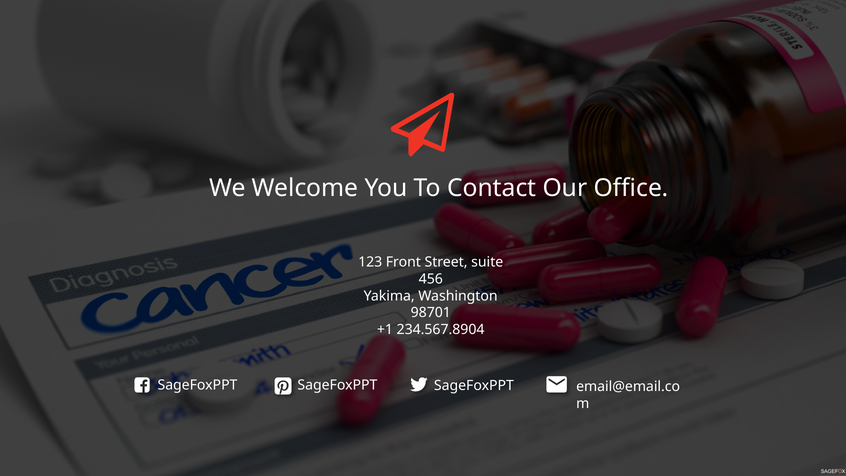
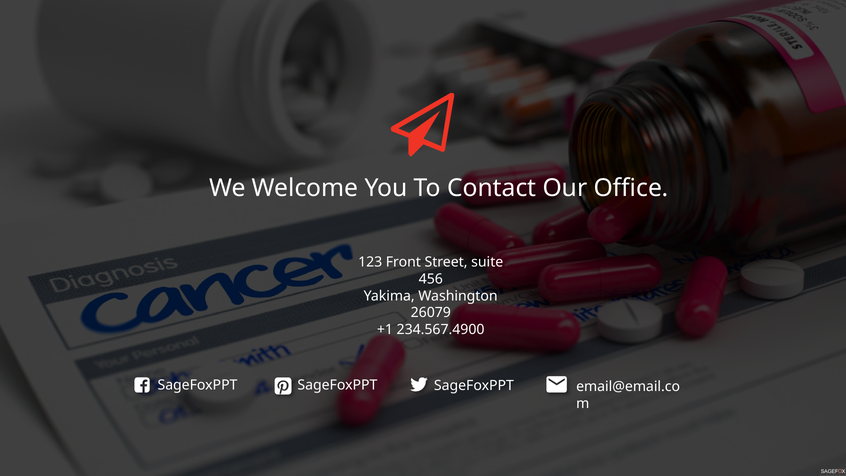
98701: 98701 -> 26079
234.567.8904: 234.567.8904 -> 234.567.4900
